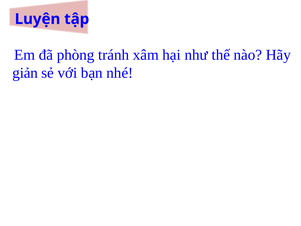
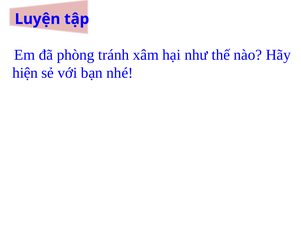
giản: giản -> hiện
